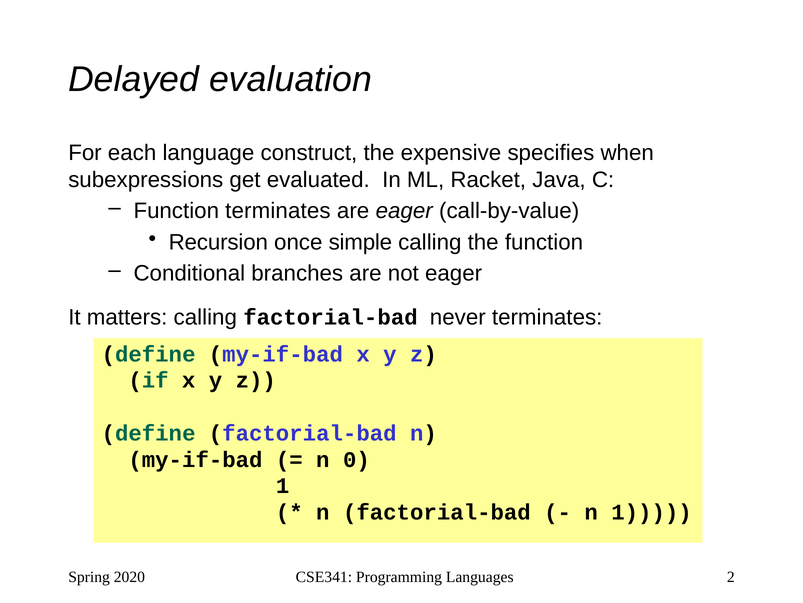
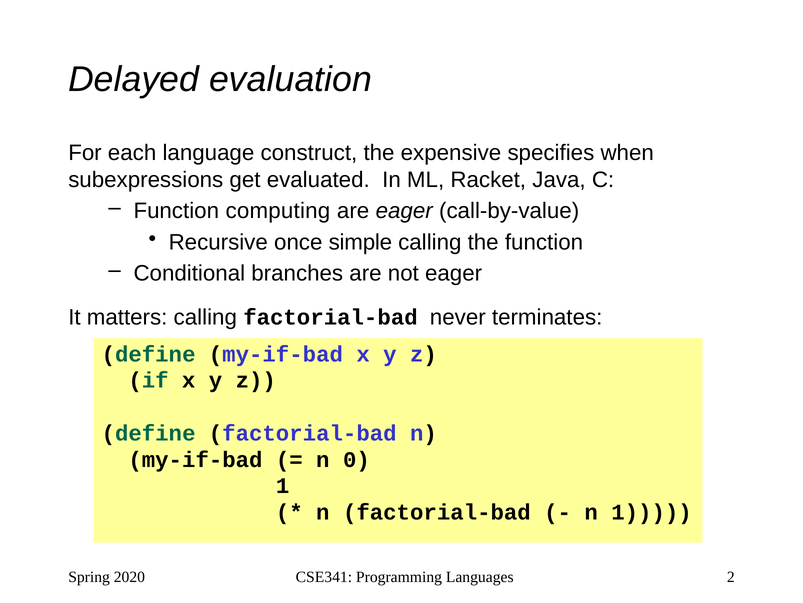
Function terminates: terminates -> computing
Recursion: Recursion -> Recursive
